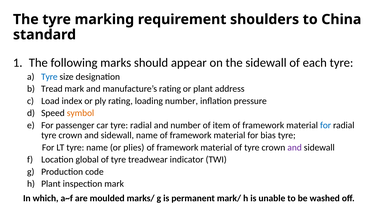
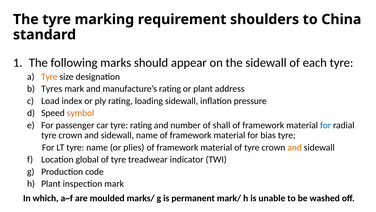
Tyre at (49, 76) colour: blue -> orange
Tread: Tread -> Tyres
loading number: number -> sidewall
tyre radial: radial -> rating
item: item -> shall
and at (295, 147) colour: purple -> orange
